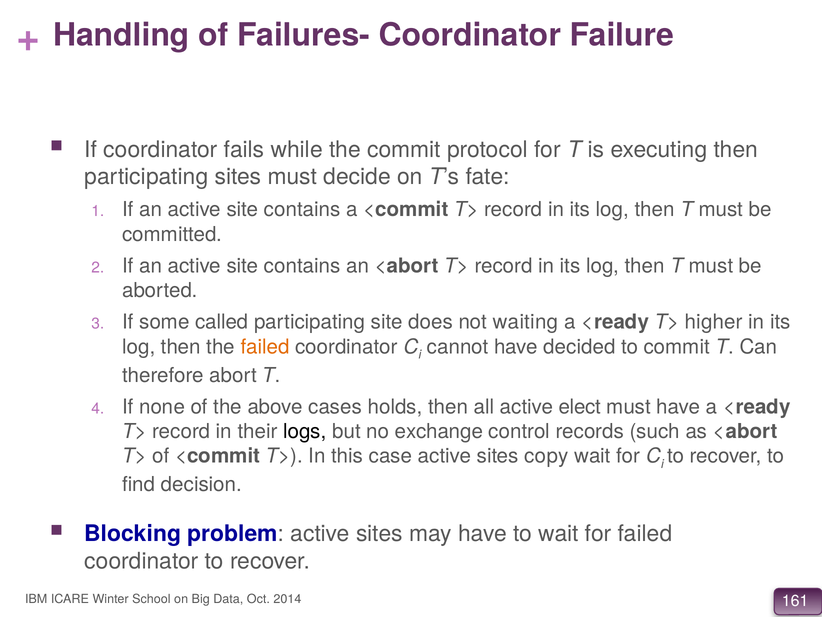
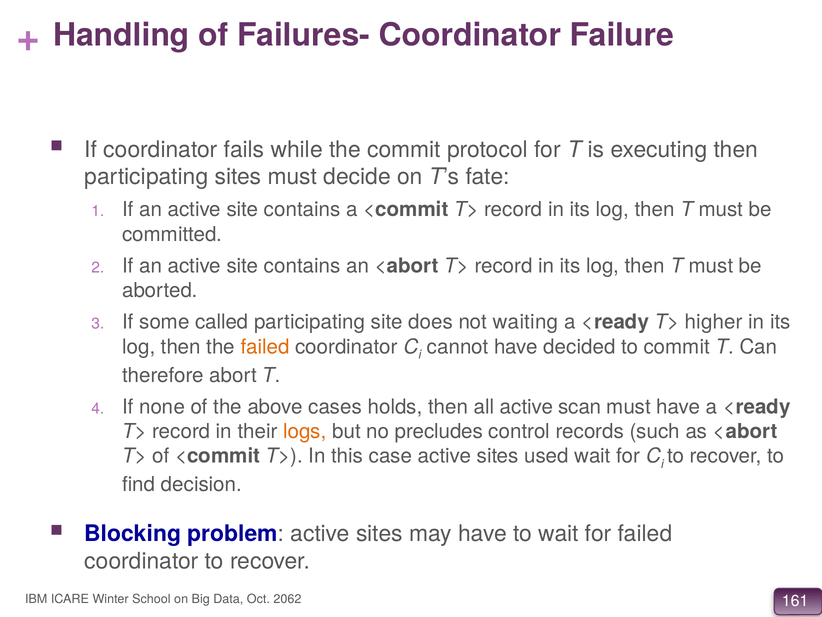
elect: elect -> scan
logs colour: black -> orange
exchange: exchange -> precludes
copy: copy -> used
2014: 2014 -> 2062
